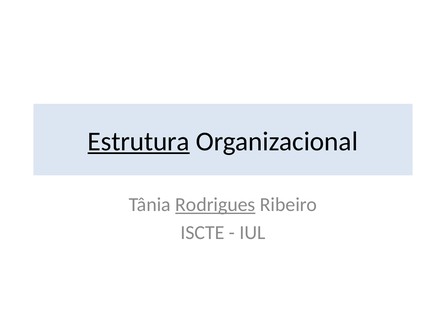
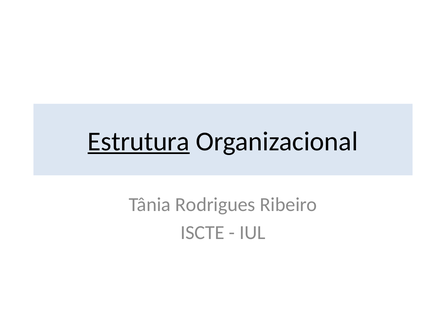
Rodrigues underline: present -> none
